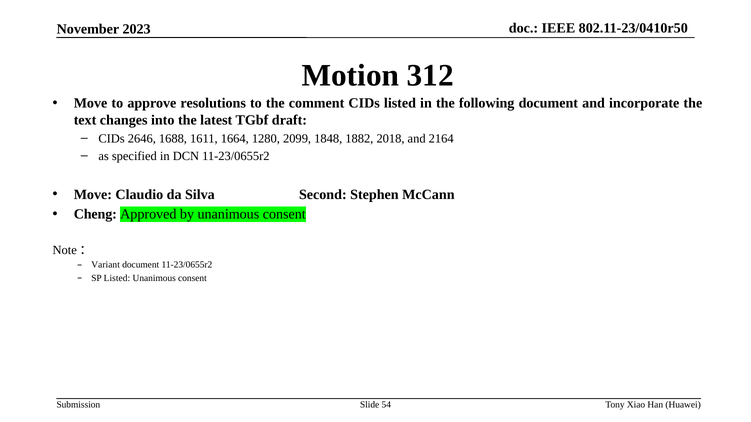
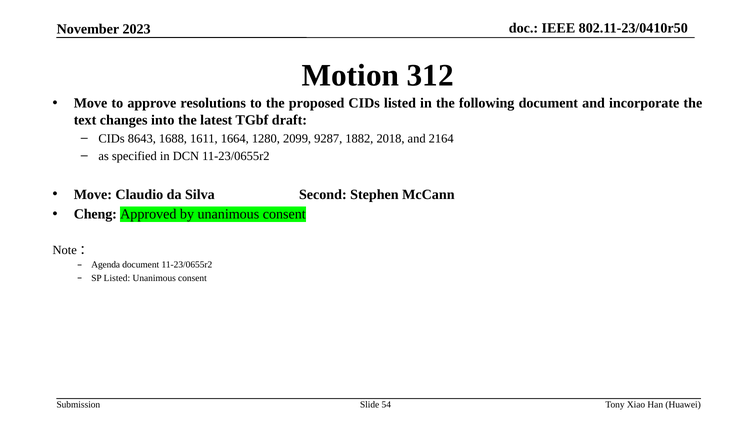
comment: comment -> proposed
2646: 2646 -> 8643
1848: 1848 -> 9287
Variant: Variant -> Agenda
